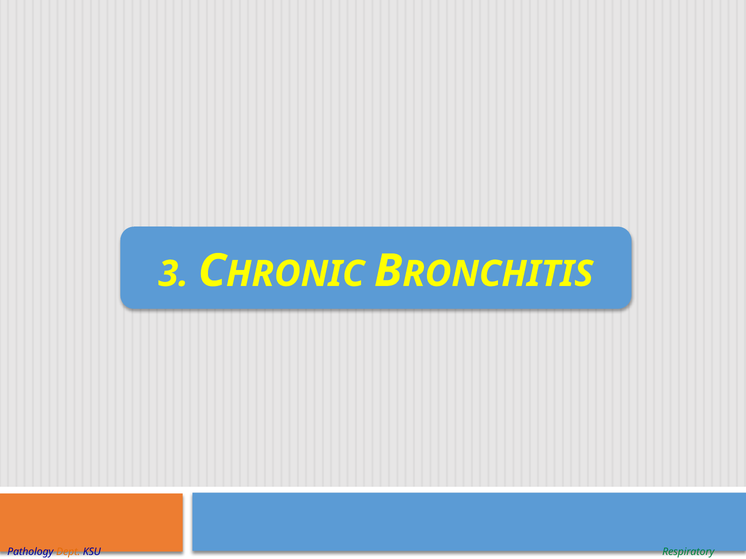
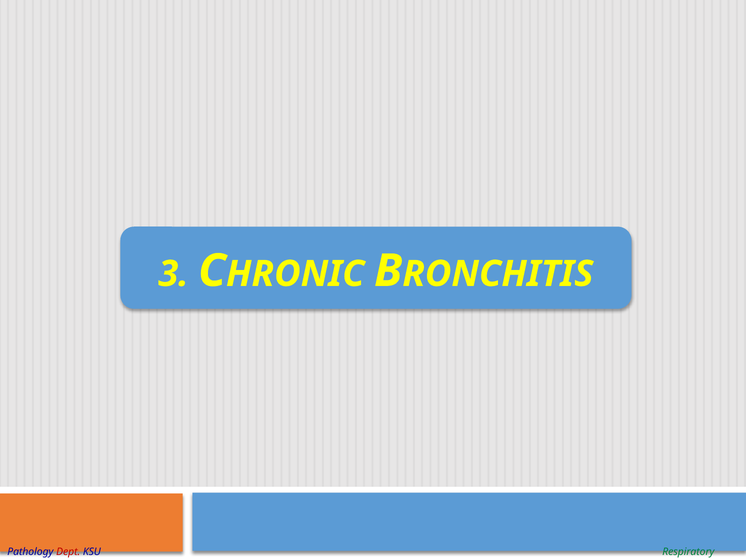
Dept colour: orange -> red
